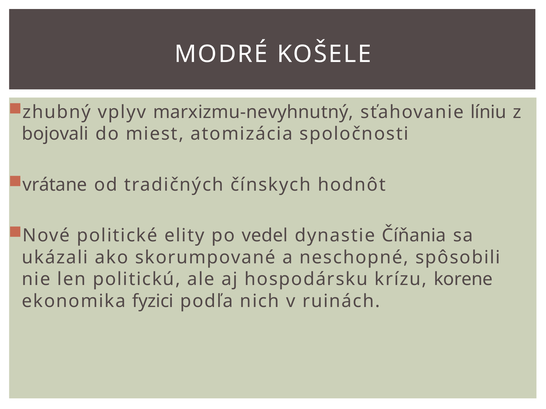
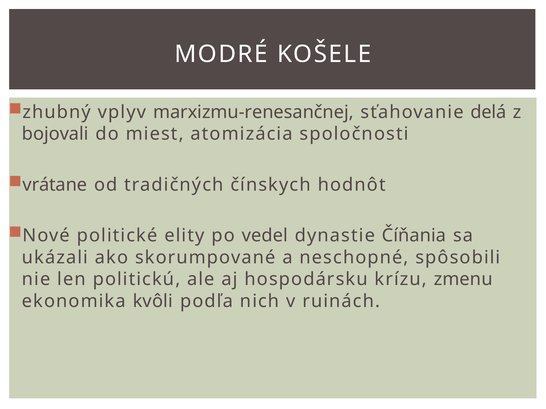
marxizmu-nevyhnutný: marxizmu-nevyhnutný -> marxizmu-renesančnej
líniu: líniu -> delá
korene: korene -> zmenu
fyzici: fyzici -> kvôli
